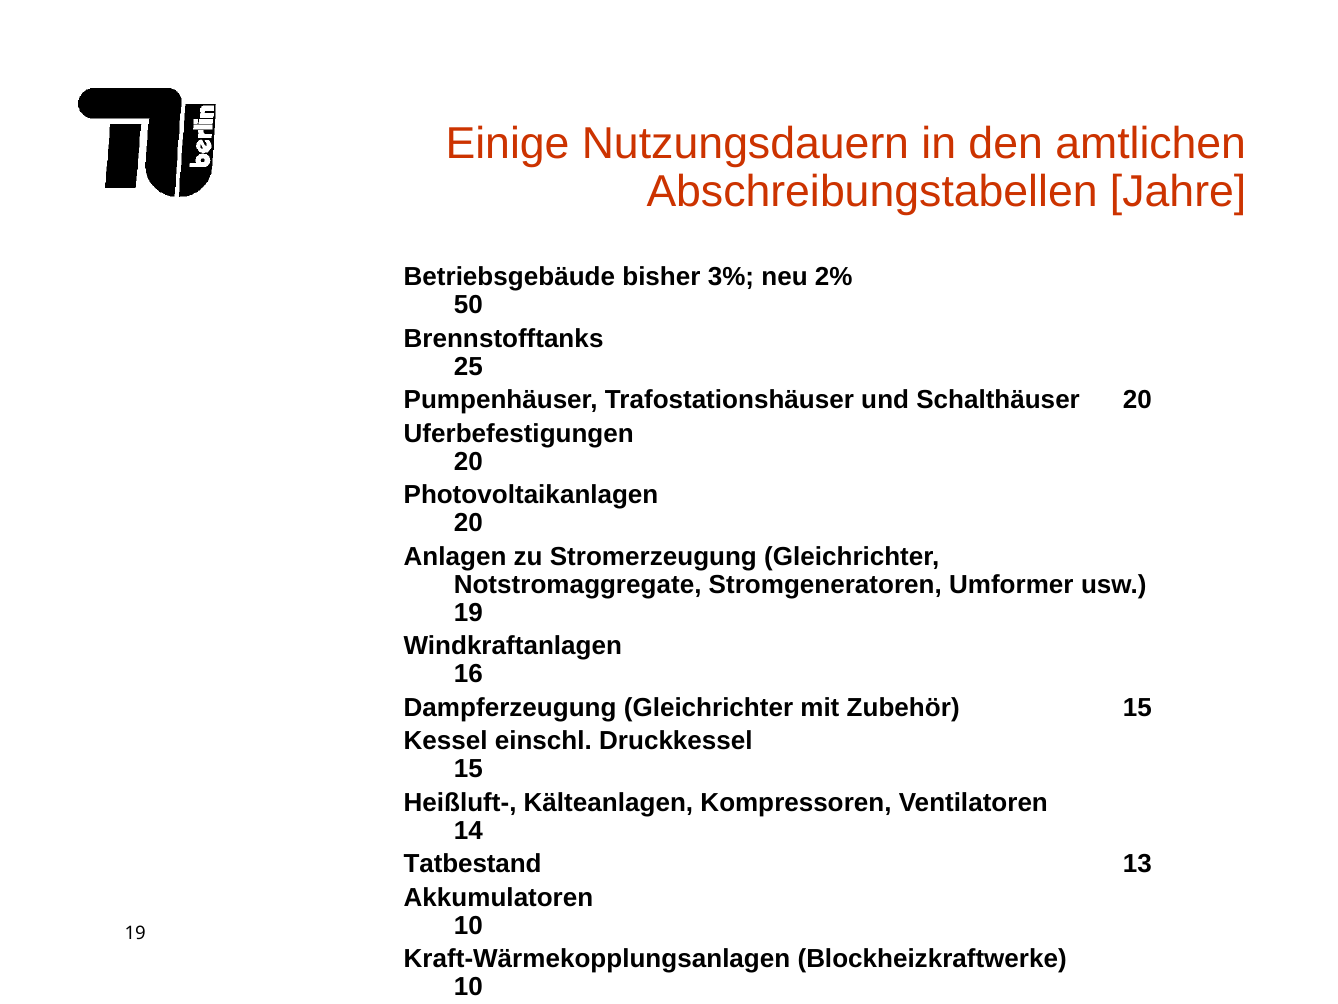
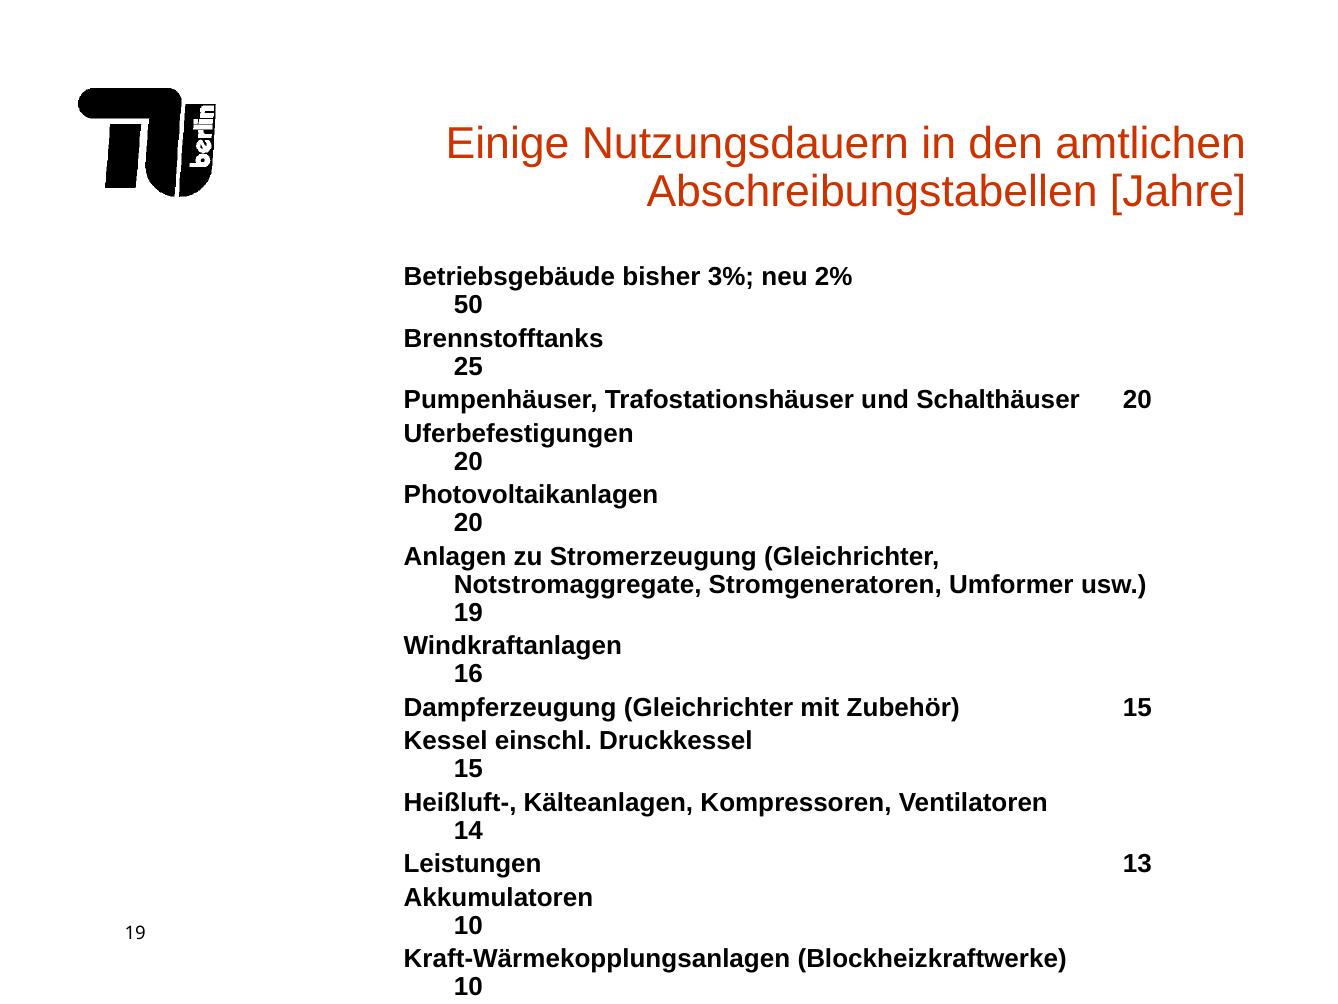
Tatbestand: Tatbestand -> Leistungen
